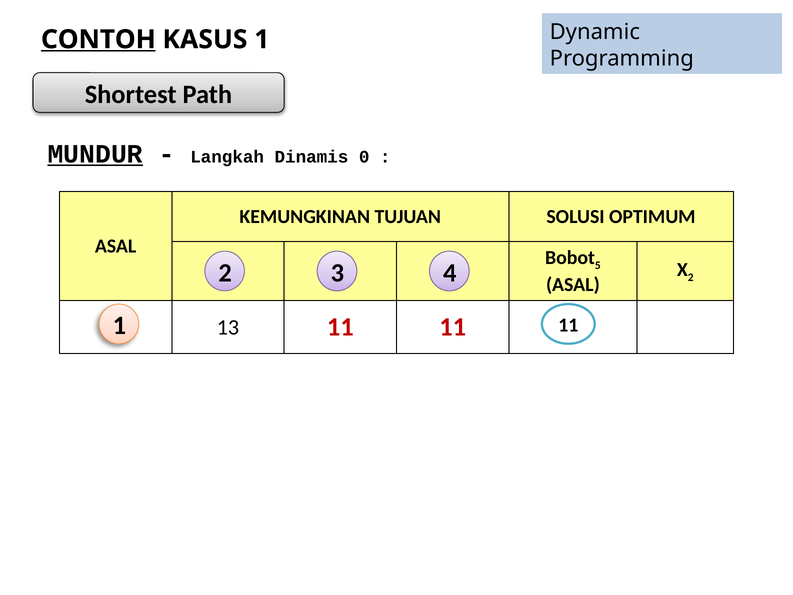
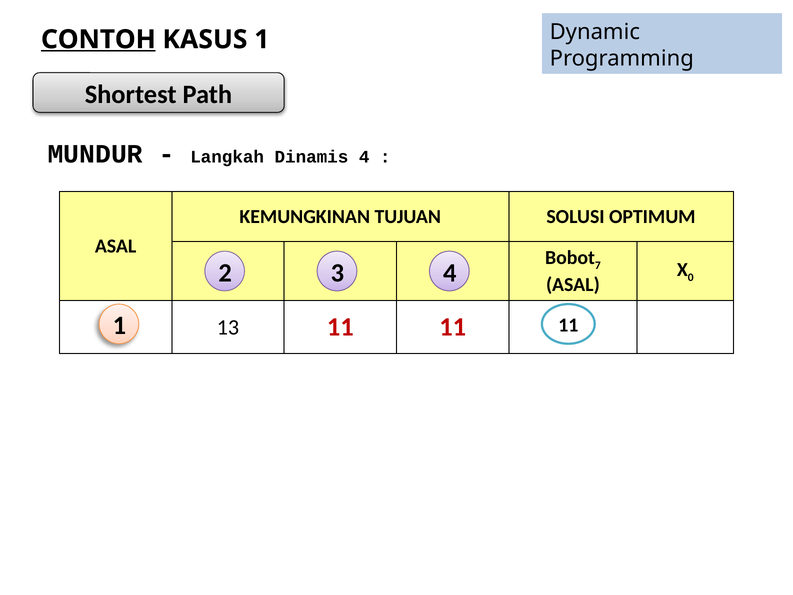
MUNDUR underline: present -> none
Dinamis 0: 0 -> 4
5: 5 -> 7
2 at (691, 277): 2 -> 0
